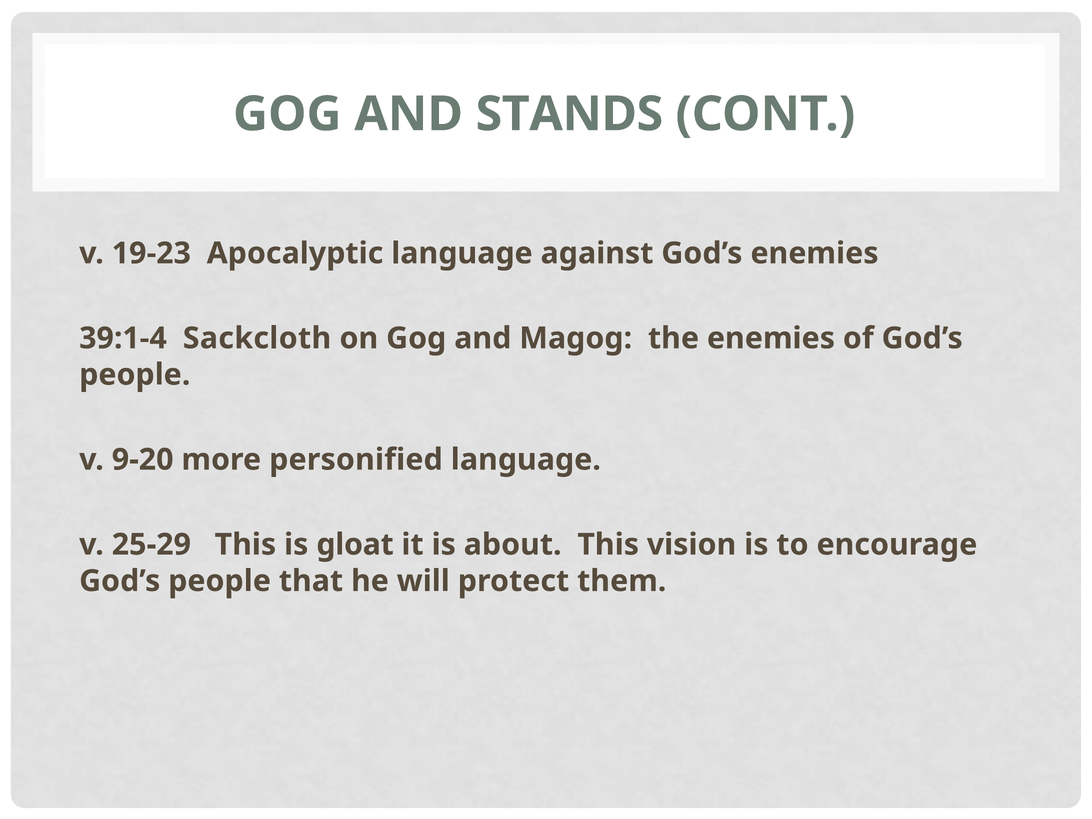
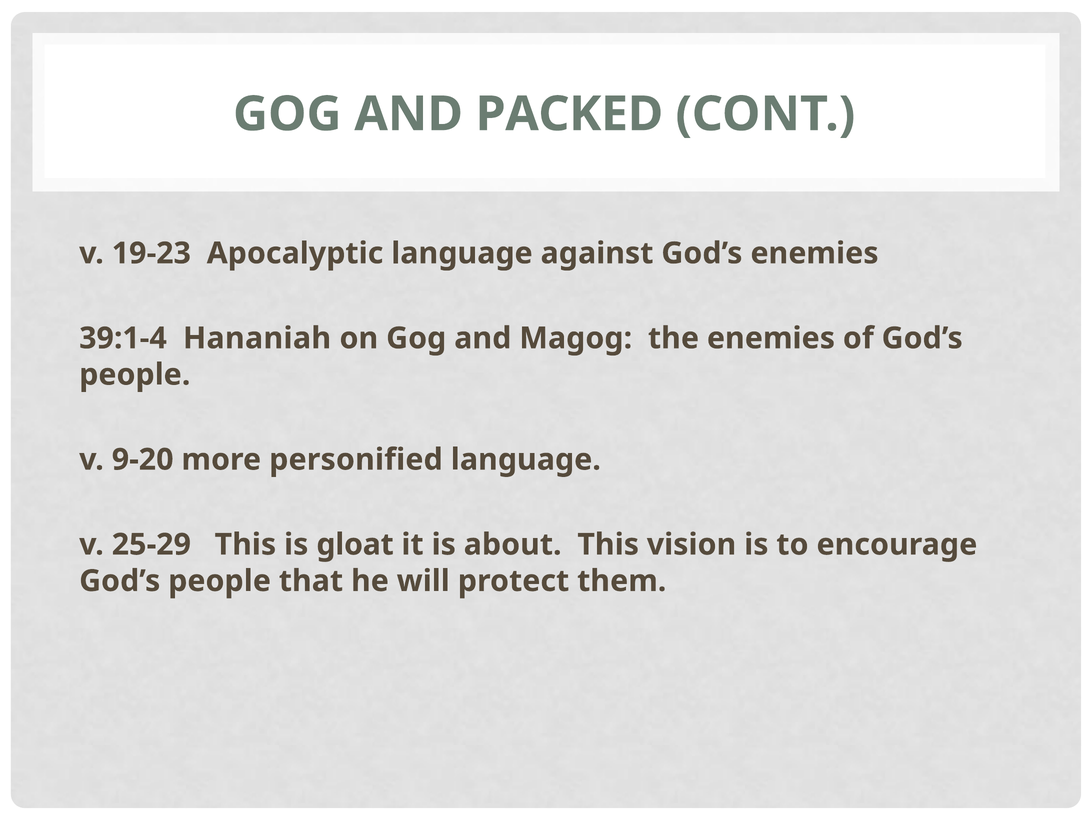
STANDS: STANDS -> PACKED
Sackcloth: Sackcloth -> Hananiah
